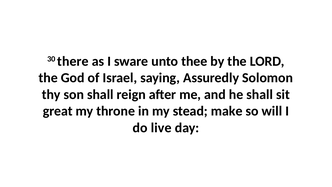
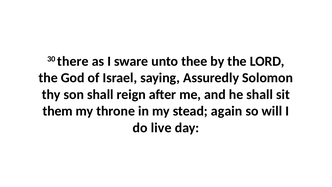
great: great -> them
make: make -> again
